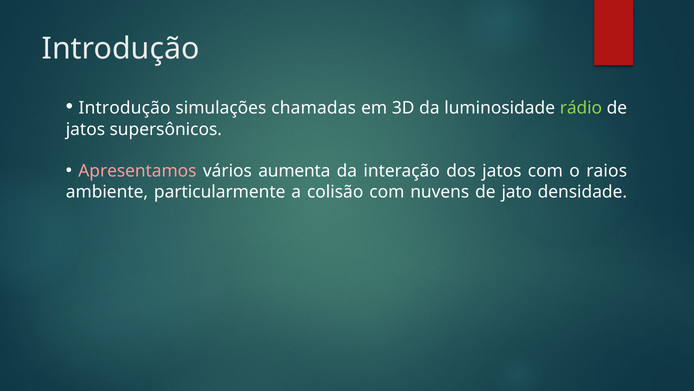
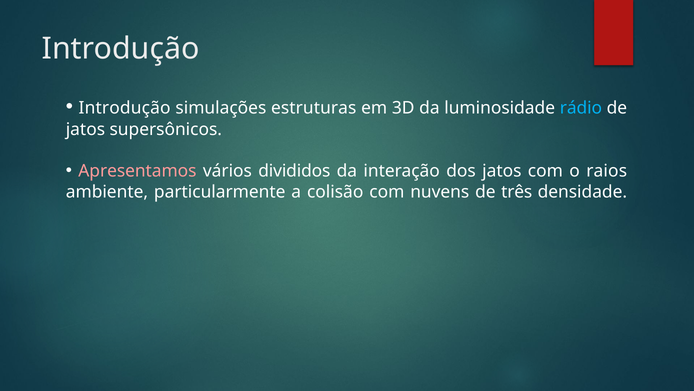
chamadas: chamadas -> estruturas
rádio colour: light green -> light blue
aumenta: aumenta -> divididos
jato: jato -> três
